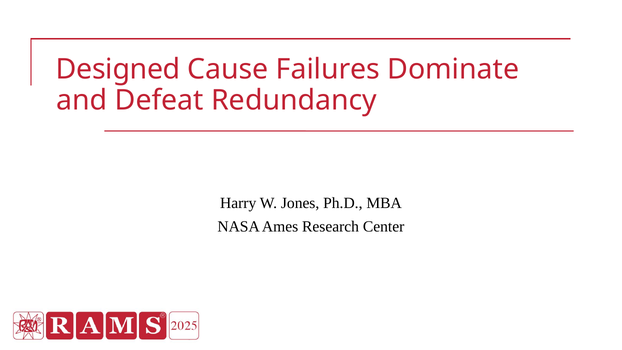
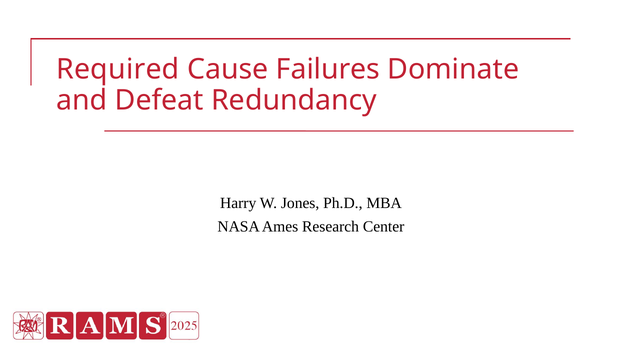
Designed: Designed -> Required
